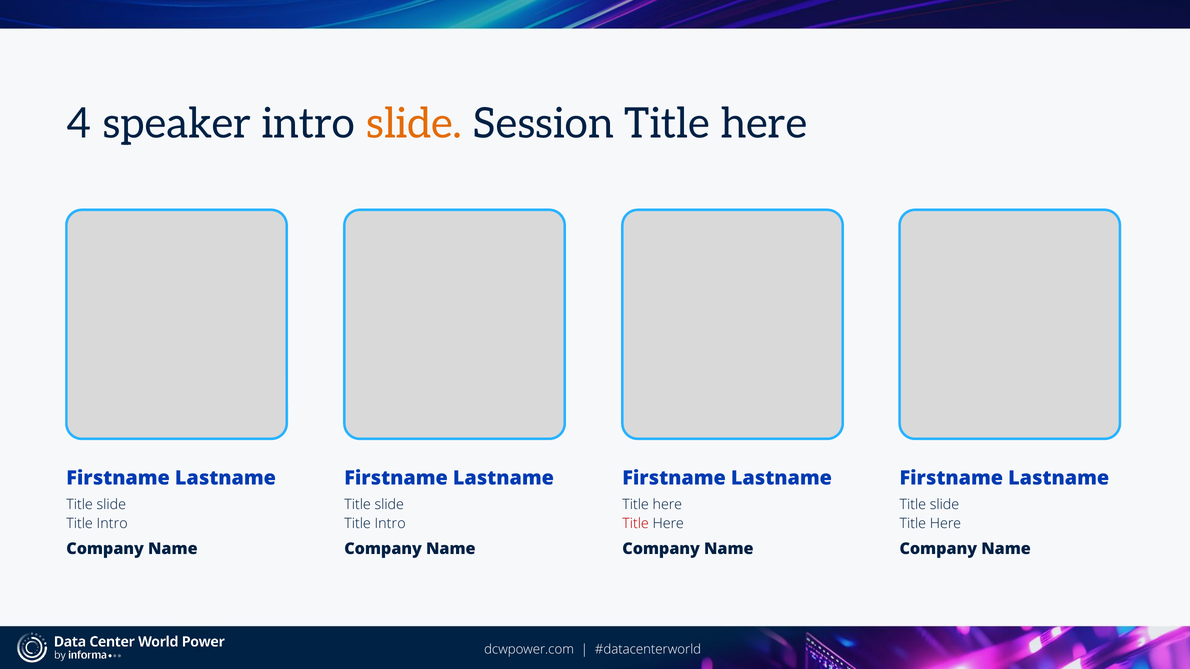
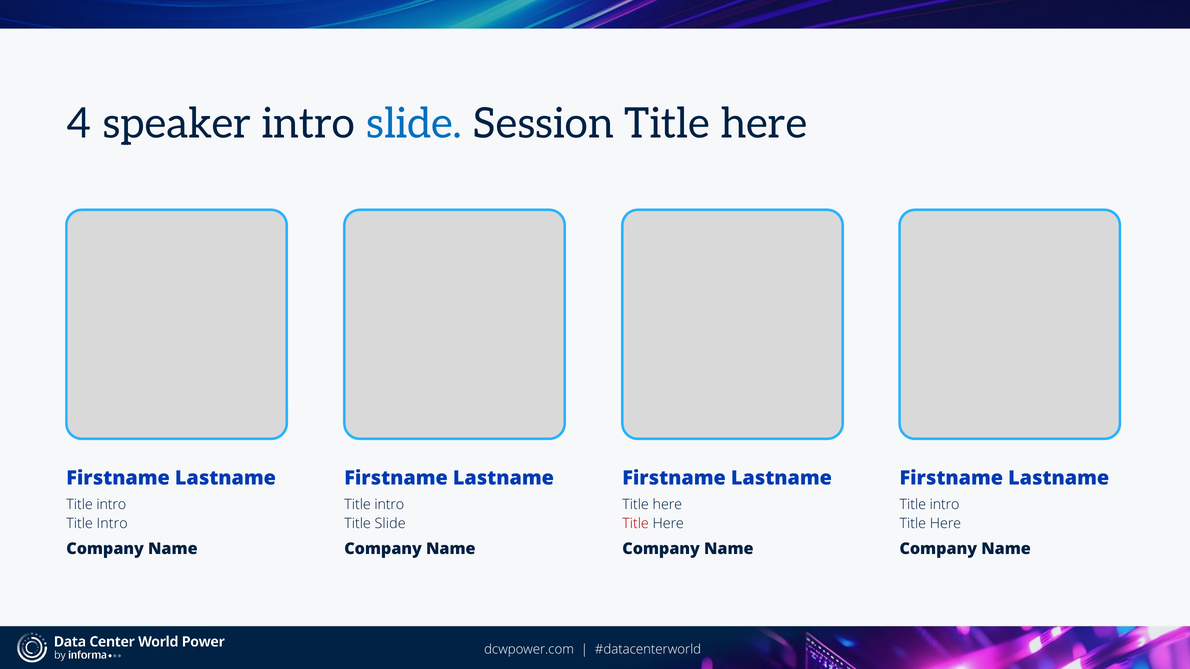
slide at (414, 124) colour: orange -> blue
slide at (111, 505): slide -> intro
slide at (389, 505): slide -> intro
slide at (944, 505): slide -> intro
Intro at (390, 524): Intro -> Slide
